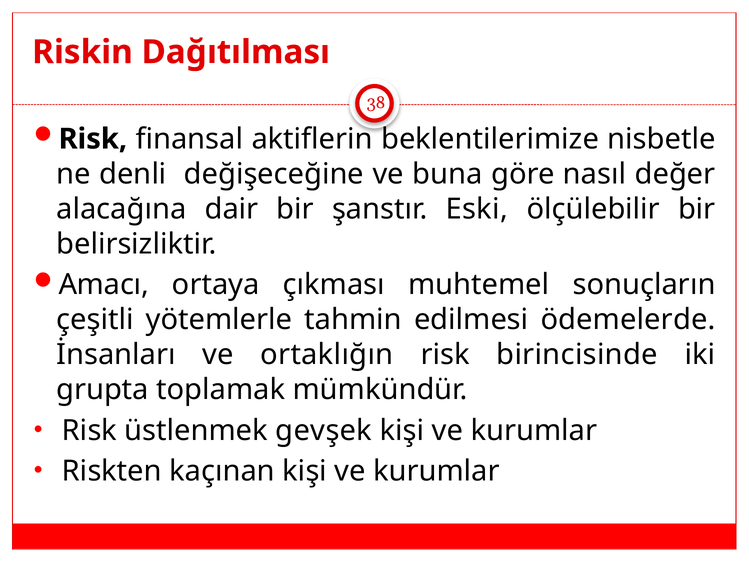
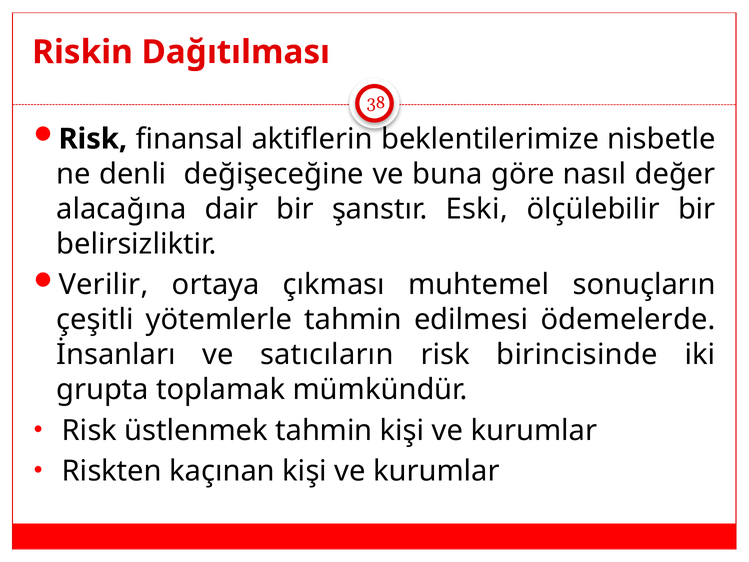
Amacı: Amacı -> Verilir
ortaklığın: ortaklığın -> satıcıların
üstlenmek gevşek: gevşek -> tahmin
